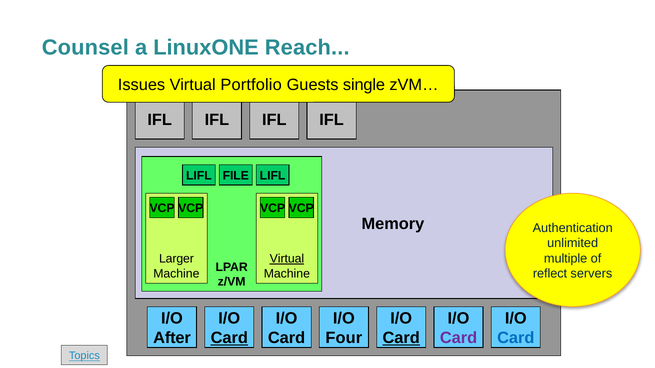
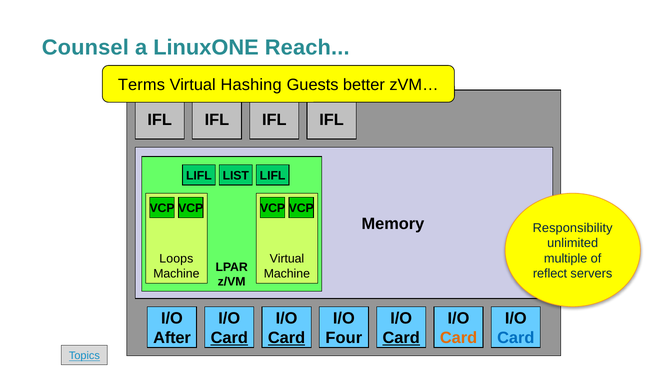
Issues: Issues -> Terms
Portfolio: Portfolio -> Hashing
single: single -> better
FILE: FILE -> LIST
Authentication: Authentication -> Responsibility
Larger: Larger -> Loops
Virtual at (287, 259) underline: present -> none
Card at (287, 338) underline: none -> present
Card at (459, 338) colour: purple -> orange
